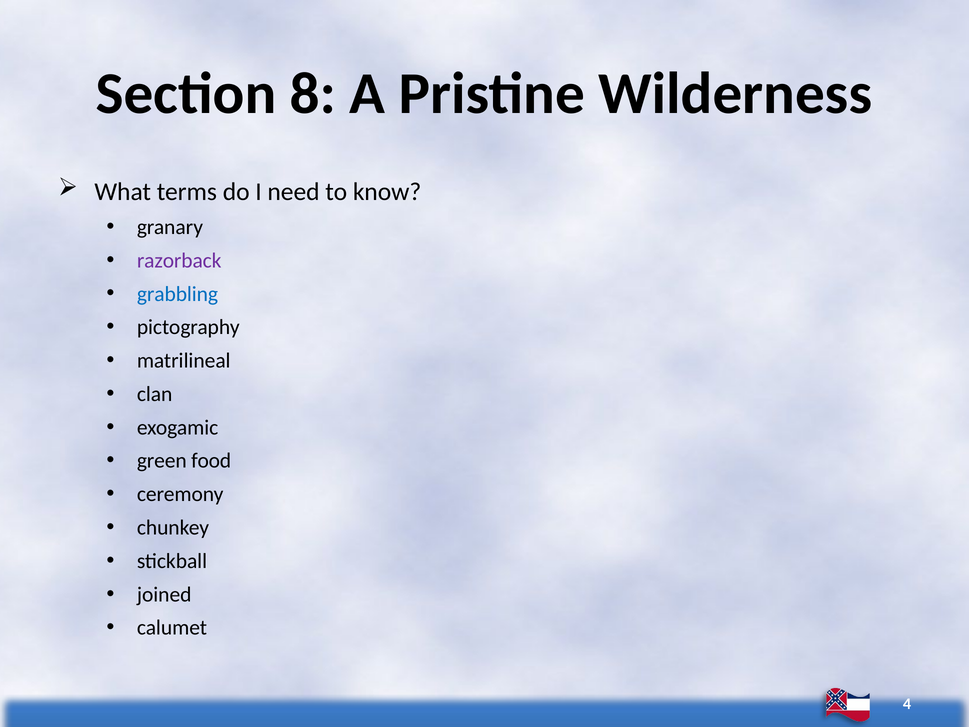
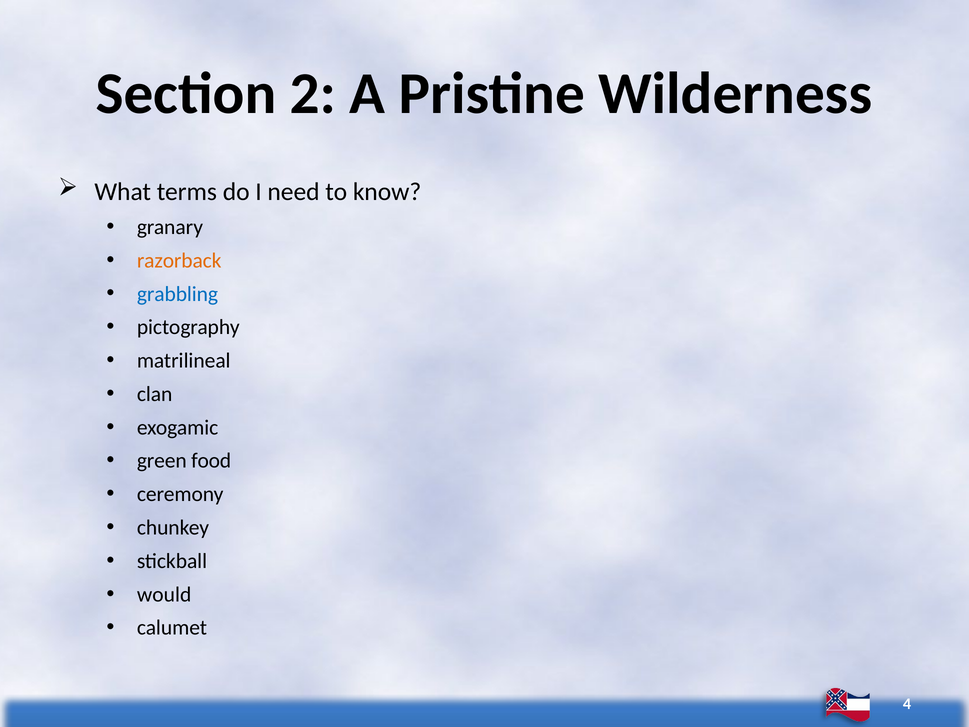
8: 8 -> 2
razorback colour: purple -> orange
joined: joined -> would
